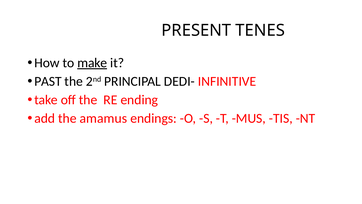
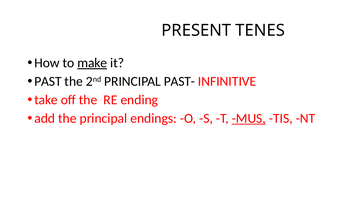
DEDI-: DEDI- -> PAST-
the amamus: amamus -> principal
MUS underline: none -> present
